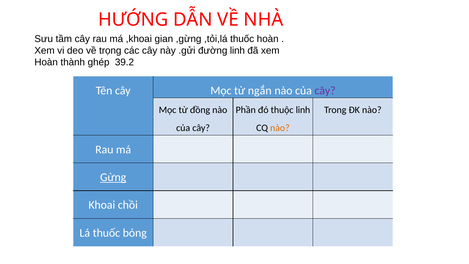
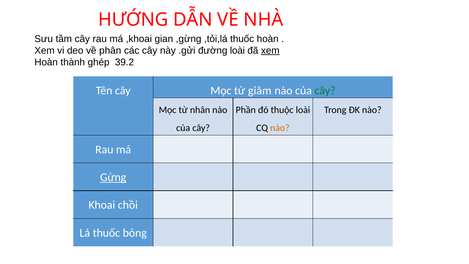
trọng: trọng -> phân
đường linh: linh -> loài
xem at (270, 51) underline: none -> present
ngắn: ngắn -> giâm
cây at (325, 91) colour: purple -> green
đồng: đồng -> nhân
thuộc linh: linh -> loài
